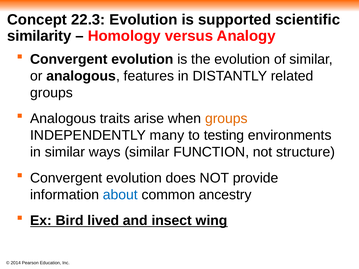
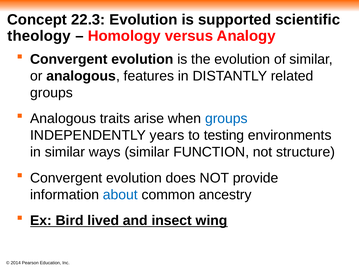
similarity: similarity -> theology
groups at (226, 119) colour: orange -> blue
many: many -> years
